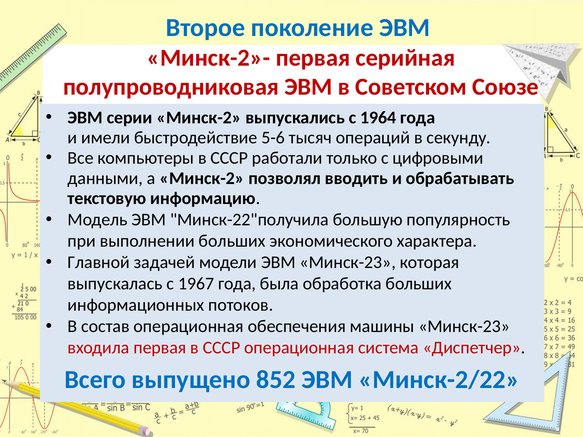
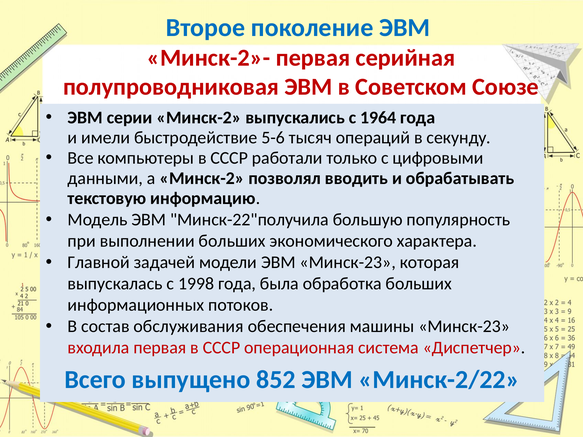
1967: 1967 -> 1998
состав операционная: операционная -> обслуживания
